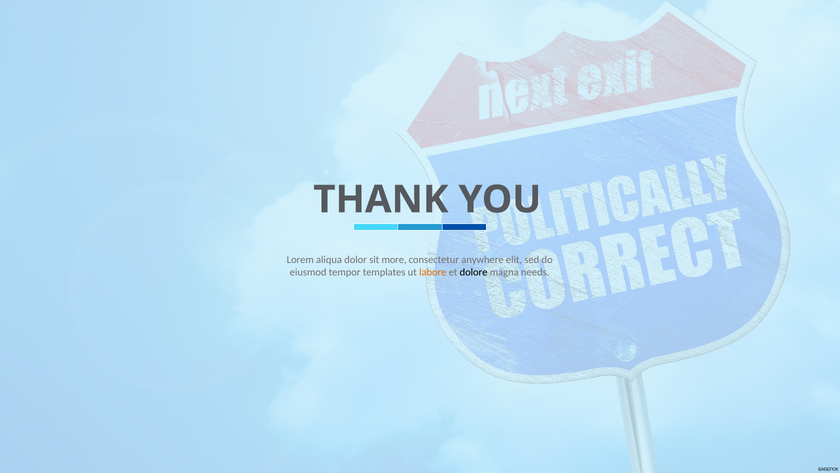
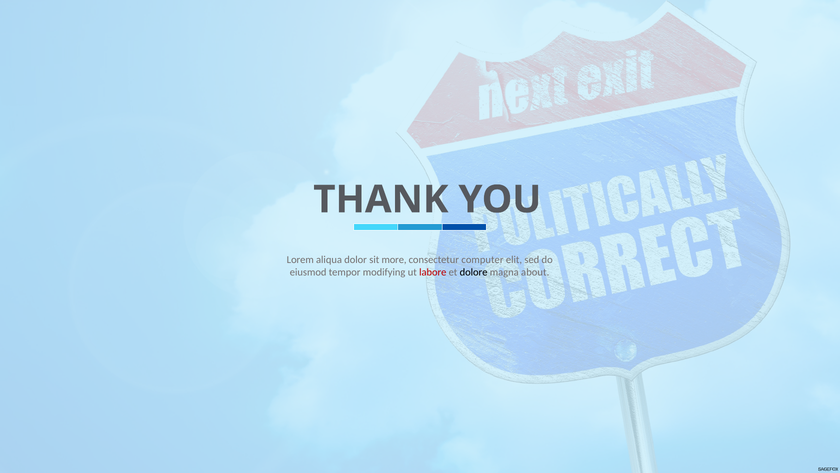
anywhere: anywhere -> computer
templates: templates -> modifying
labore colour: orange -> red
needs: needs -> about
